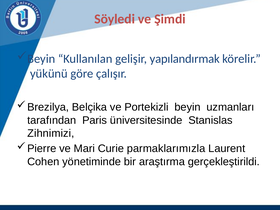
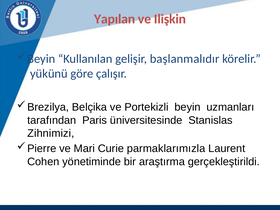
Söyledi: Söyledi -> Yapılan
Şimdi: Şimdi -> Ilişkin
yapılandırmak: yapılandırmak -> başlanmalıdır
